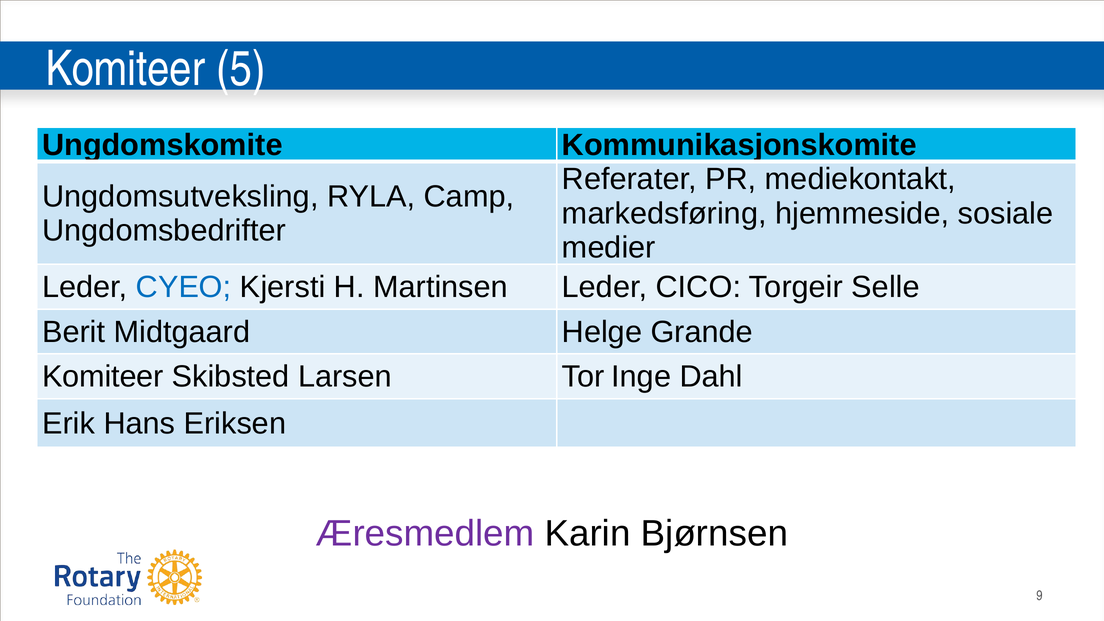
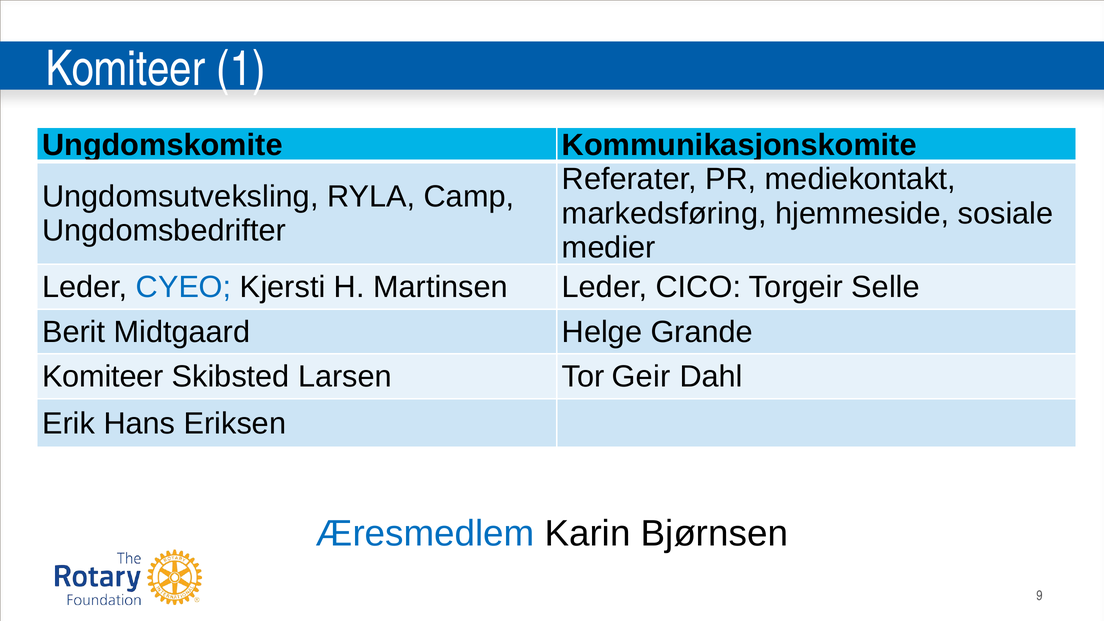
5: 5 -> 1
Inge: Inge -> Geir
Æresmedlem colour: purple -> blue
